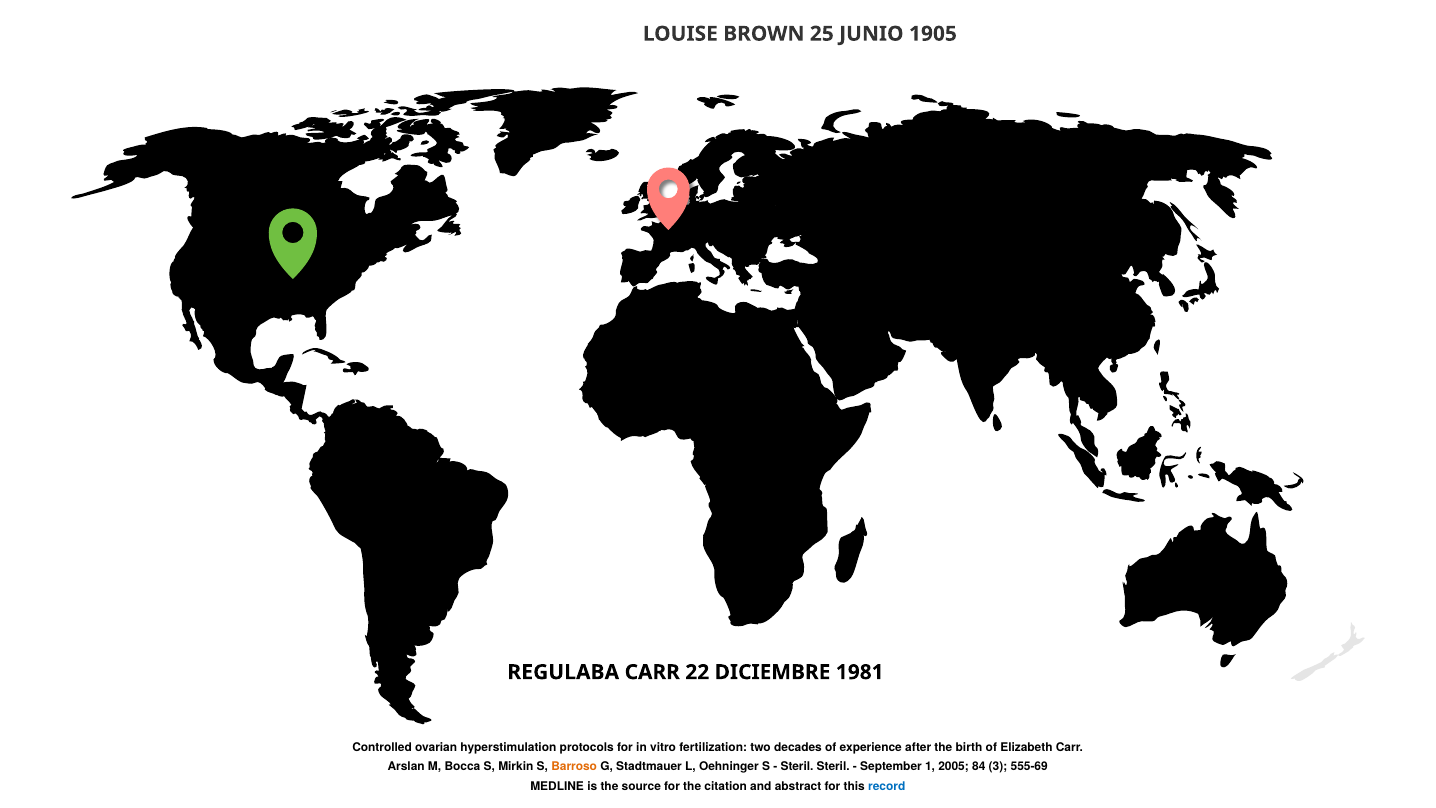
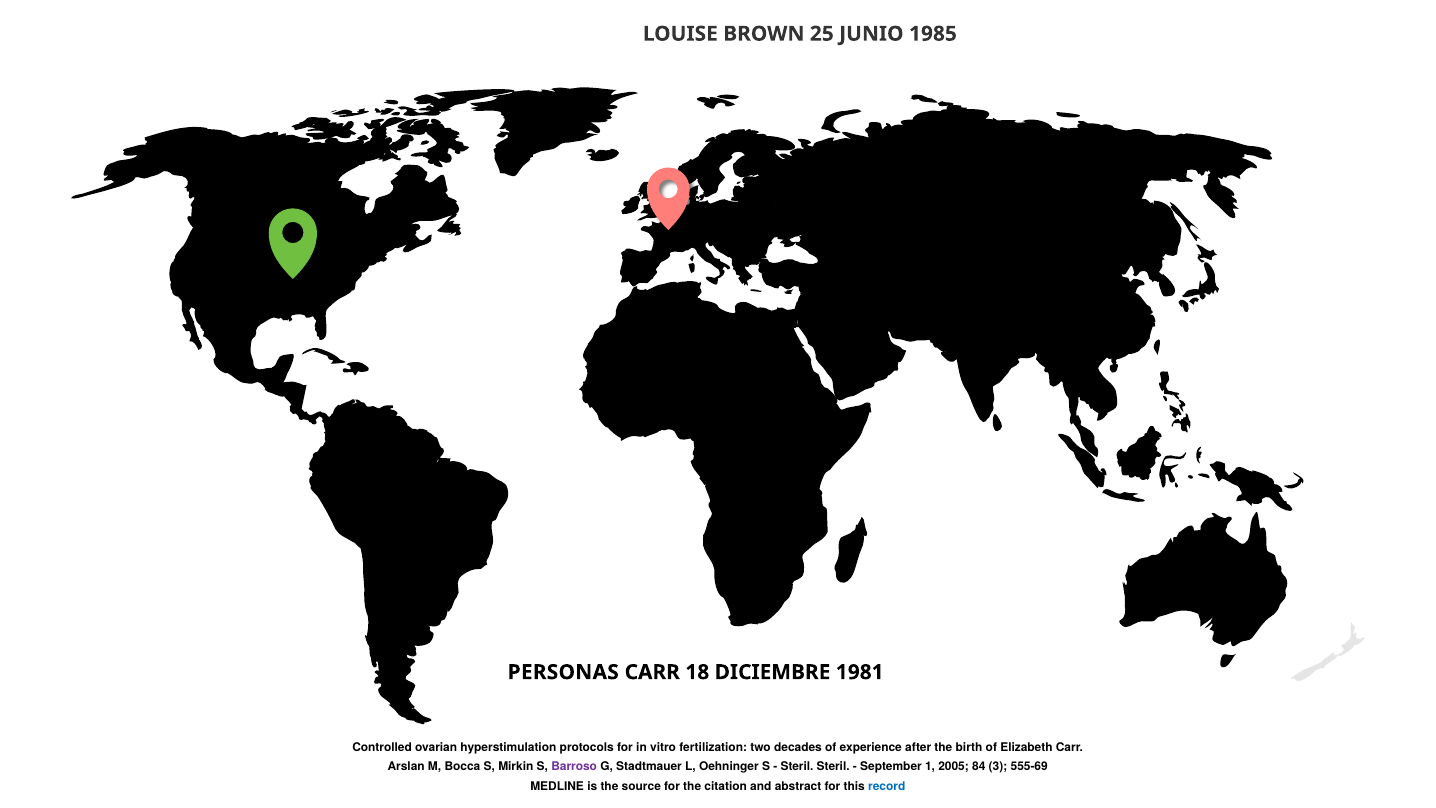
1905: 1905 -> 1985
REGULABA: REGULABA -> PERSONAS
22: 22 -> 18
Barroso colour: orange -> purple
